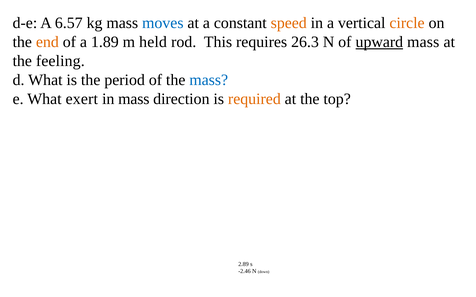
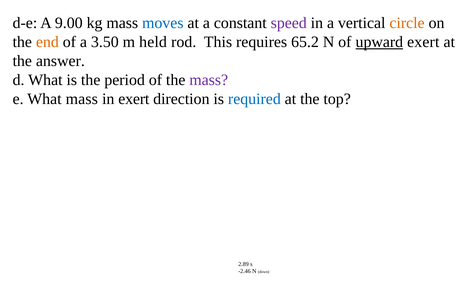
6.57: 6.57 -> 9.00
speed colour: orange -> purple
1.89: 1.89 -> 3.50
26.3: 26.3 -> 65.2
upward mass: mass -> exert
feeling: feeling -> answer
mass at (209, 80) colour: blue -> purple
What exert: exert -> mass
in mass: mass -> exert
required colour: orange -> blue
